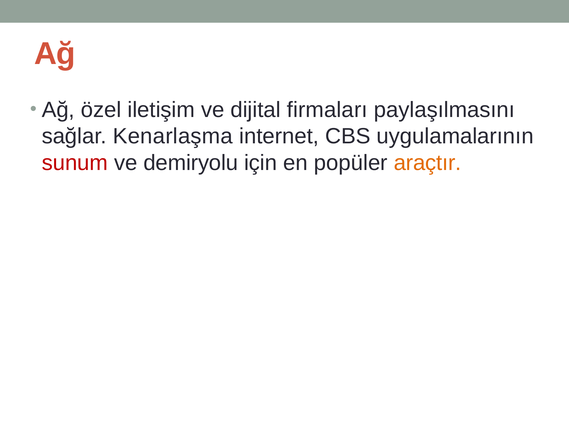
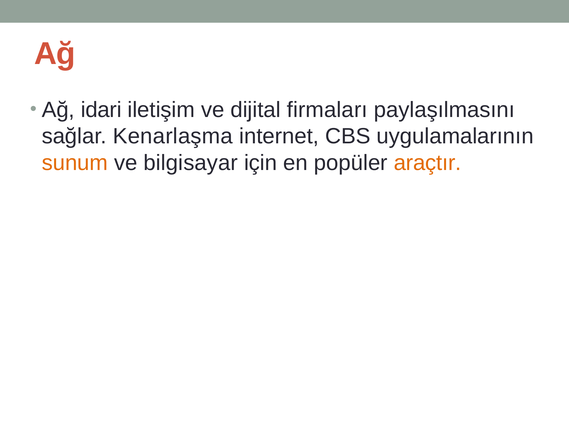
özel: özel -> idari
sunum colour: red -> orange
demiryolu: demiryolu -> bilgisayar
